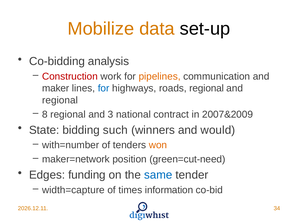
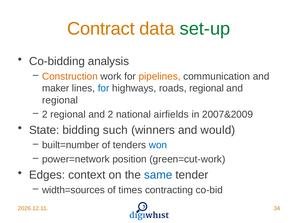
Mobilize: Mobilize -> Contract
set-up colour: black -> green
Construction colour: red -> orange
8 at (45, 115): 8 -> 2
and 3: 3 -> 2
contract: contract -> airfields
with=number: with=number -> built=number
won colour: orange -> blue
maker=network: maker=network -> power=network
green=cut-need: green=cut-need -> green=cut-work
funding: funding -> context
width=capture: width=capture -> width=sources
information: information -> contracting
